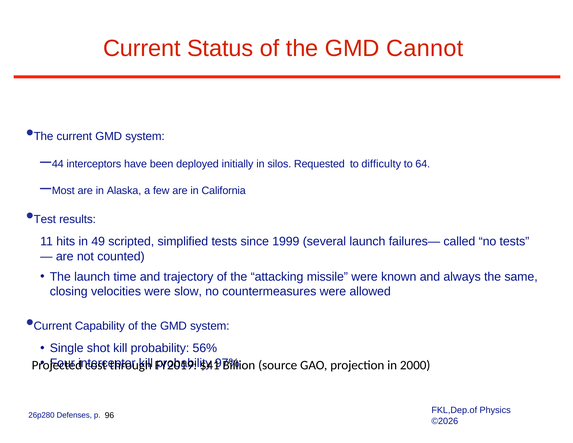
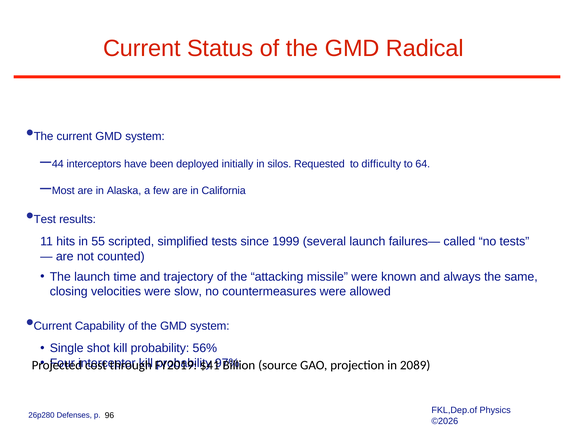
Cannot: Cannot -> Radical
49: 49 -> 55
2000: 2000 -> 2089
